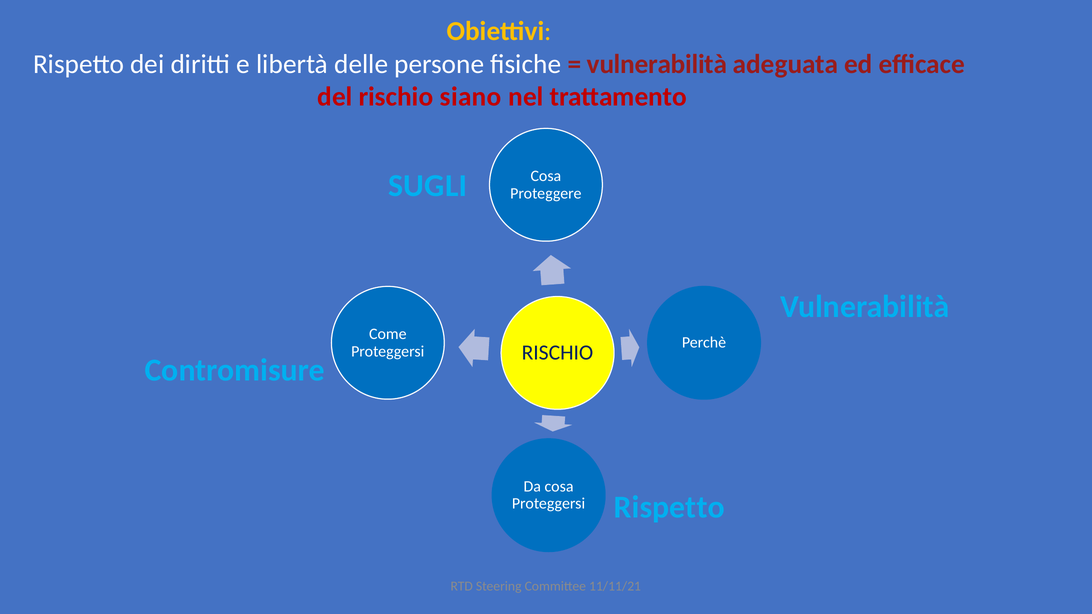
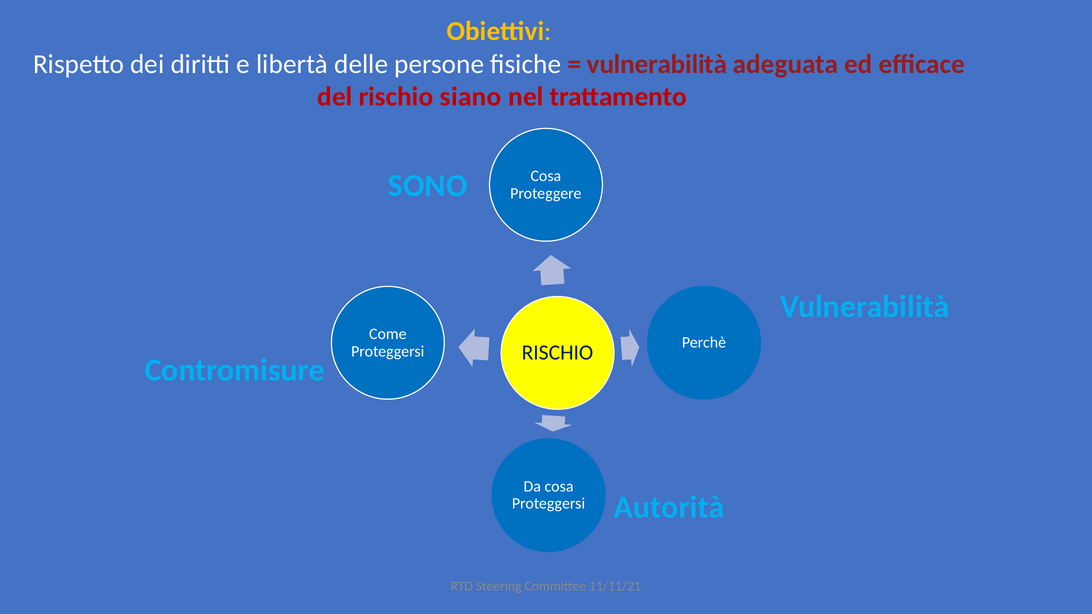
SUGLI: SUGLI -> SONO
Rispetto at (669, 507): Rispetto -> Autorità
